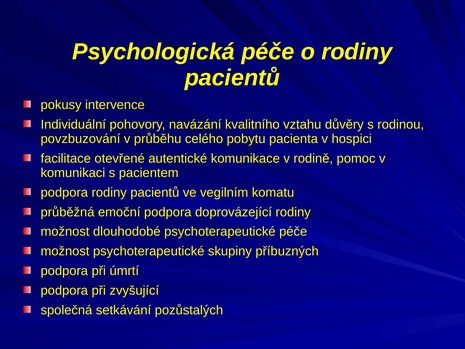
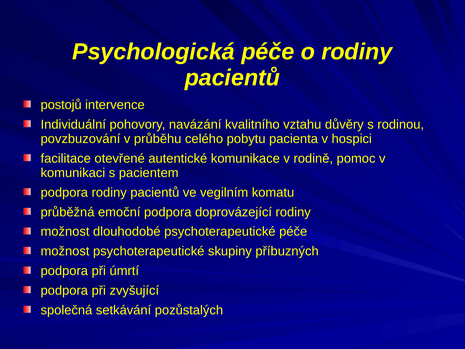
pokusy: pokusy -> postojů
